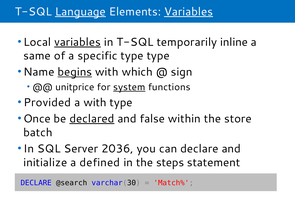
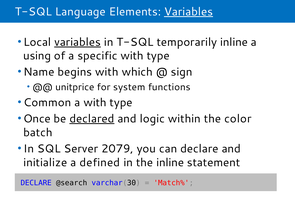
Language underline: present -> none
same: same -> using
specific type: type -> with
begins underline: present -> none
system underline: present -> none
Provided: Provided -> Common
false: false -> logic
store: store -> color
2036: 2036 -> 2079
the steps: steps -> inline
